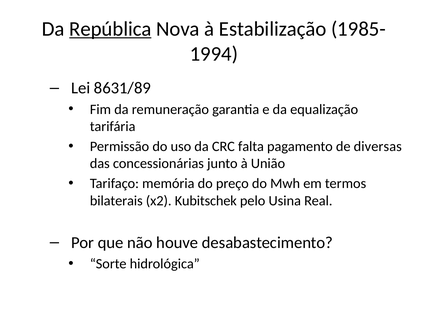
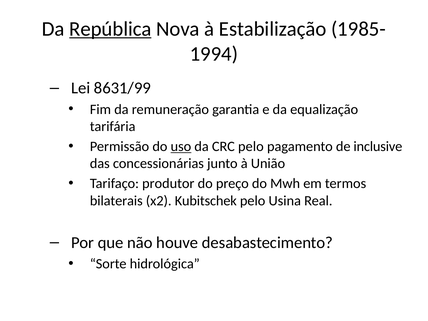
8631/89: 8631/89 -> 8631/99
uso underline: none -> present
CRC falta: falta -> pelo
diversas: diversas -> inclusive
memória: memória -> produtor
